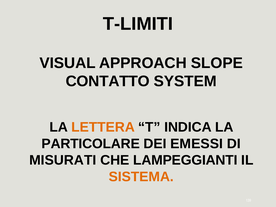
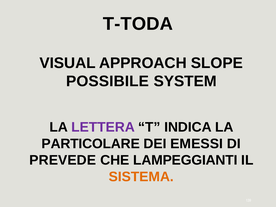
T-LIMITI: T-LIMITI -> T-TODA
CONTATTO: CONTATTO -> POSSIBILE
LETTERA colour: orange -> purple
MISURATI: MISURATI -> PREVEDE
